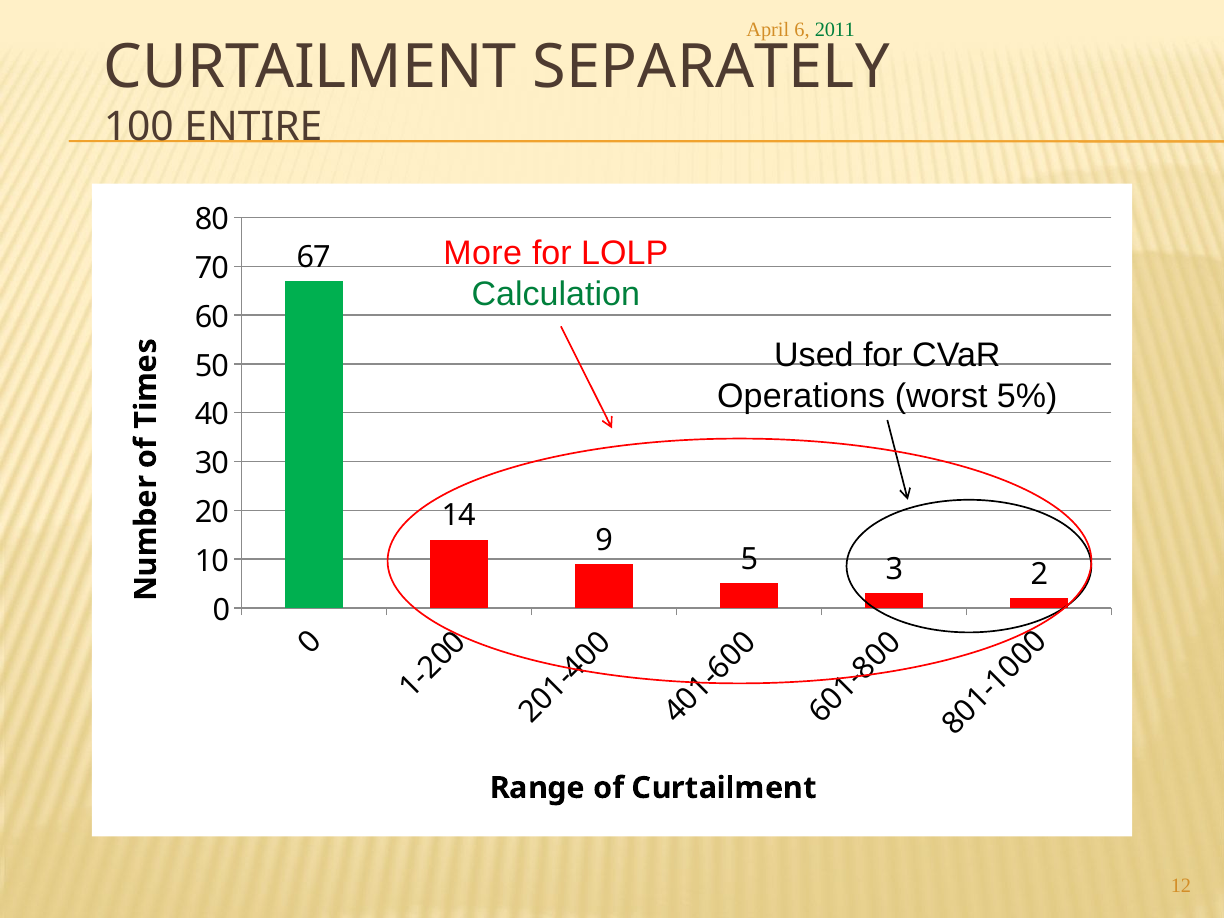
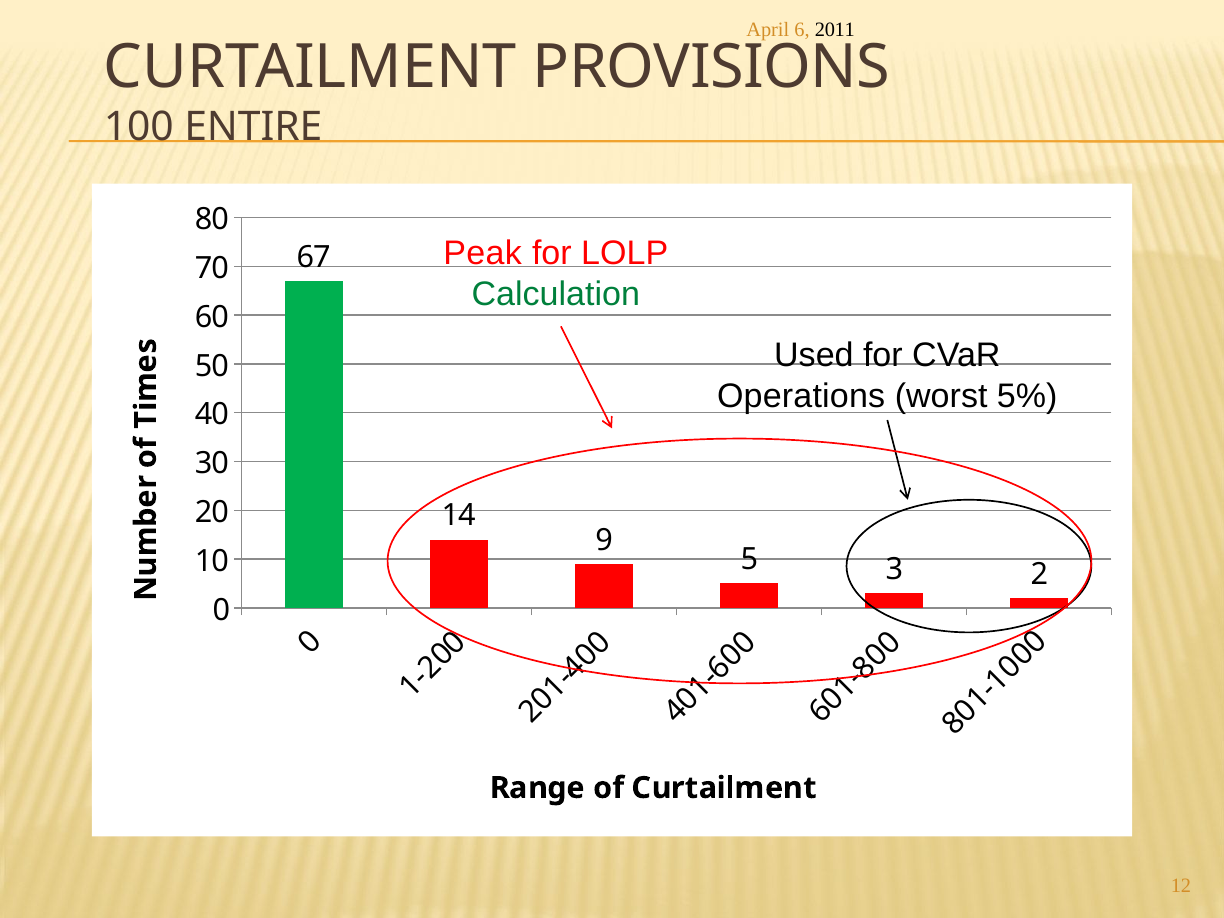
2011 colour: green -> black
SEPARATELY: SEPARATELY -> PROVISIONS
More: More -> Peak
